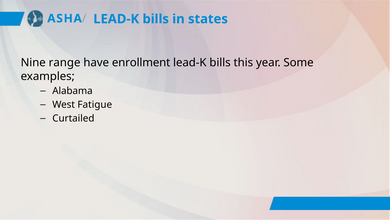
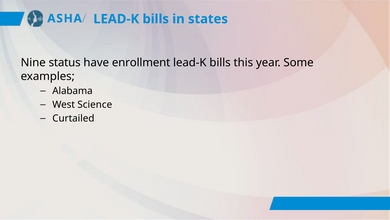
range: range -> status
Fatigue: Fatigue -> Science
